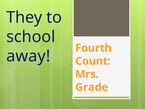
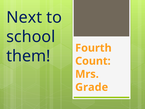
They: They -> Next
away: away -> them
